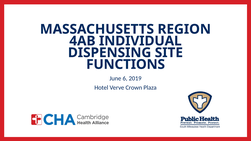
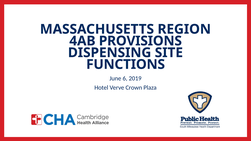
INDIVIDUAL: INDIVIDUAL -> PROVISIONS
